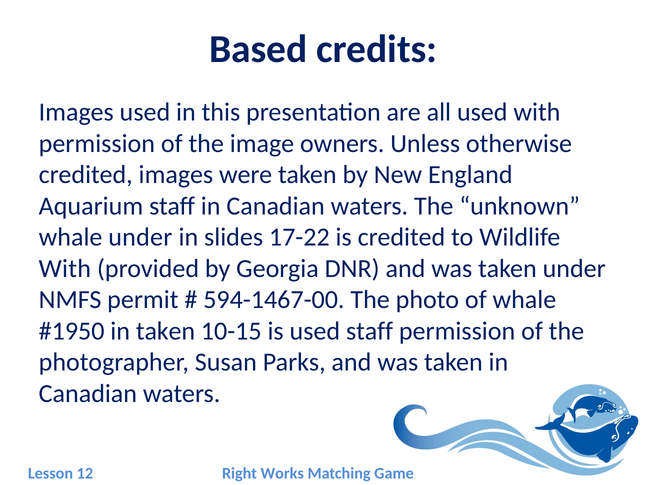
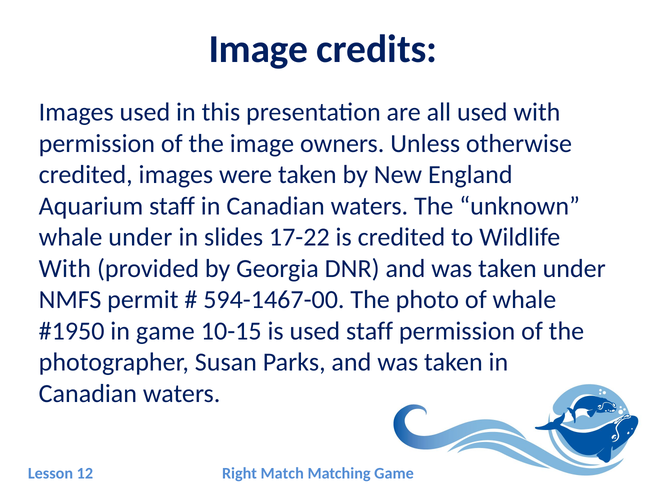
Based at (258, 49): Based -> Image
in taken: taken -> game
Works: Works -> Match
